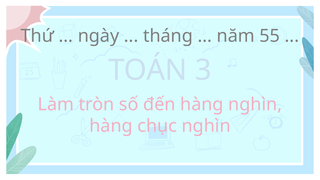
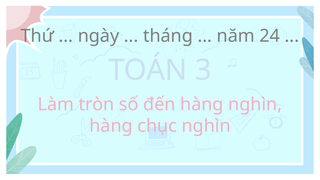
55: 55 -> 24
